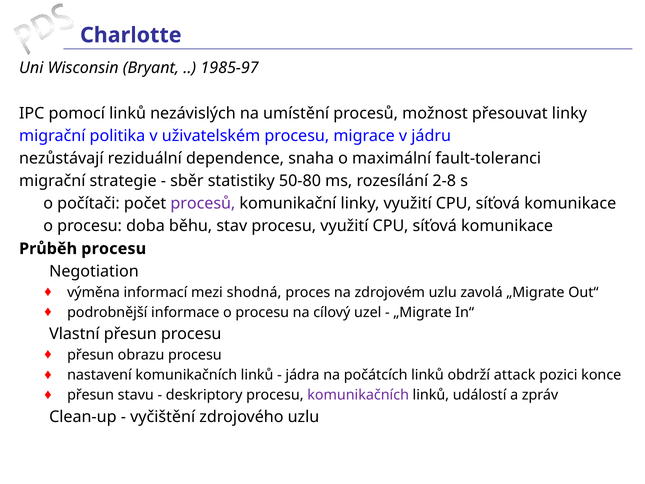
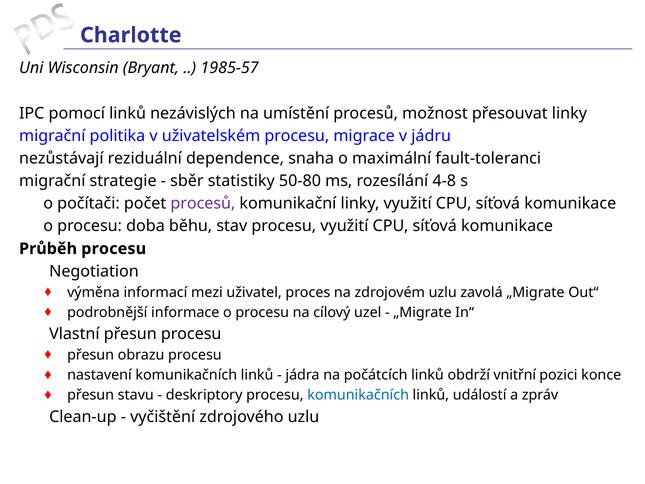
1985-97: 1985-97 -> 1985-57
2-8: 2-8 -> 4-8
shodná: shodná -> uživatel
attack: attack -> vnitřní
komunikačních at (358, 395) colour: purple -> blue
